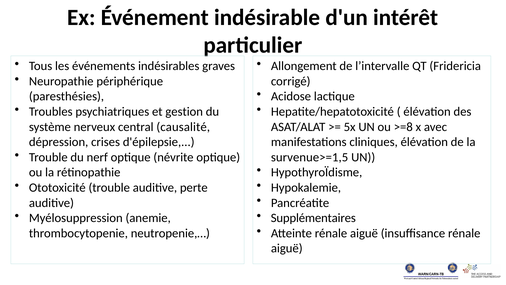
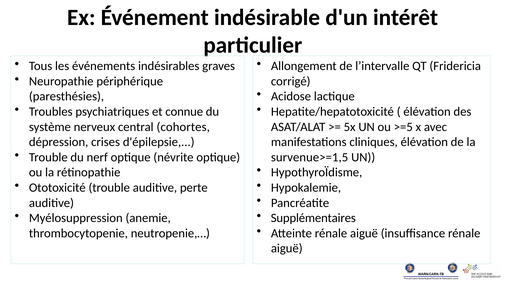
gestion: gestion -> connue
causalité: causalité -> cohortes
>=8: >=8 -> >=5
